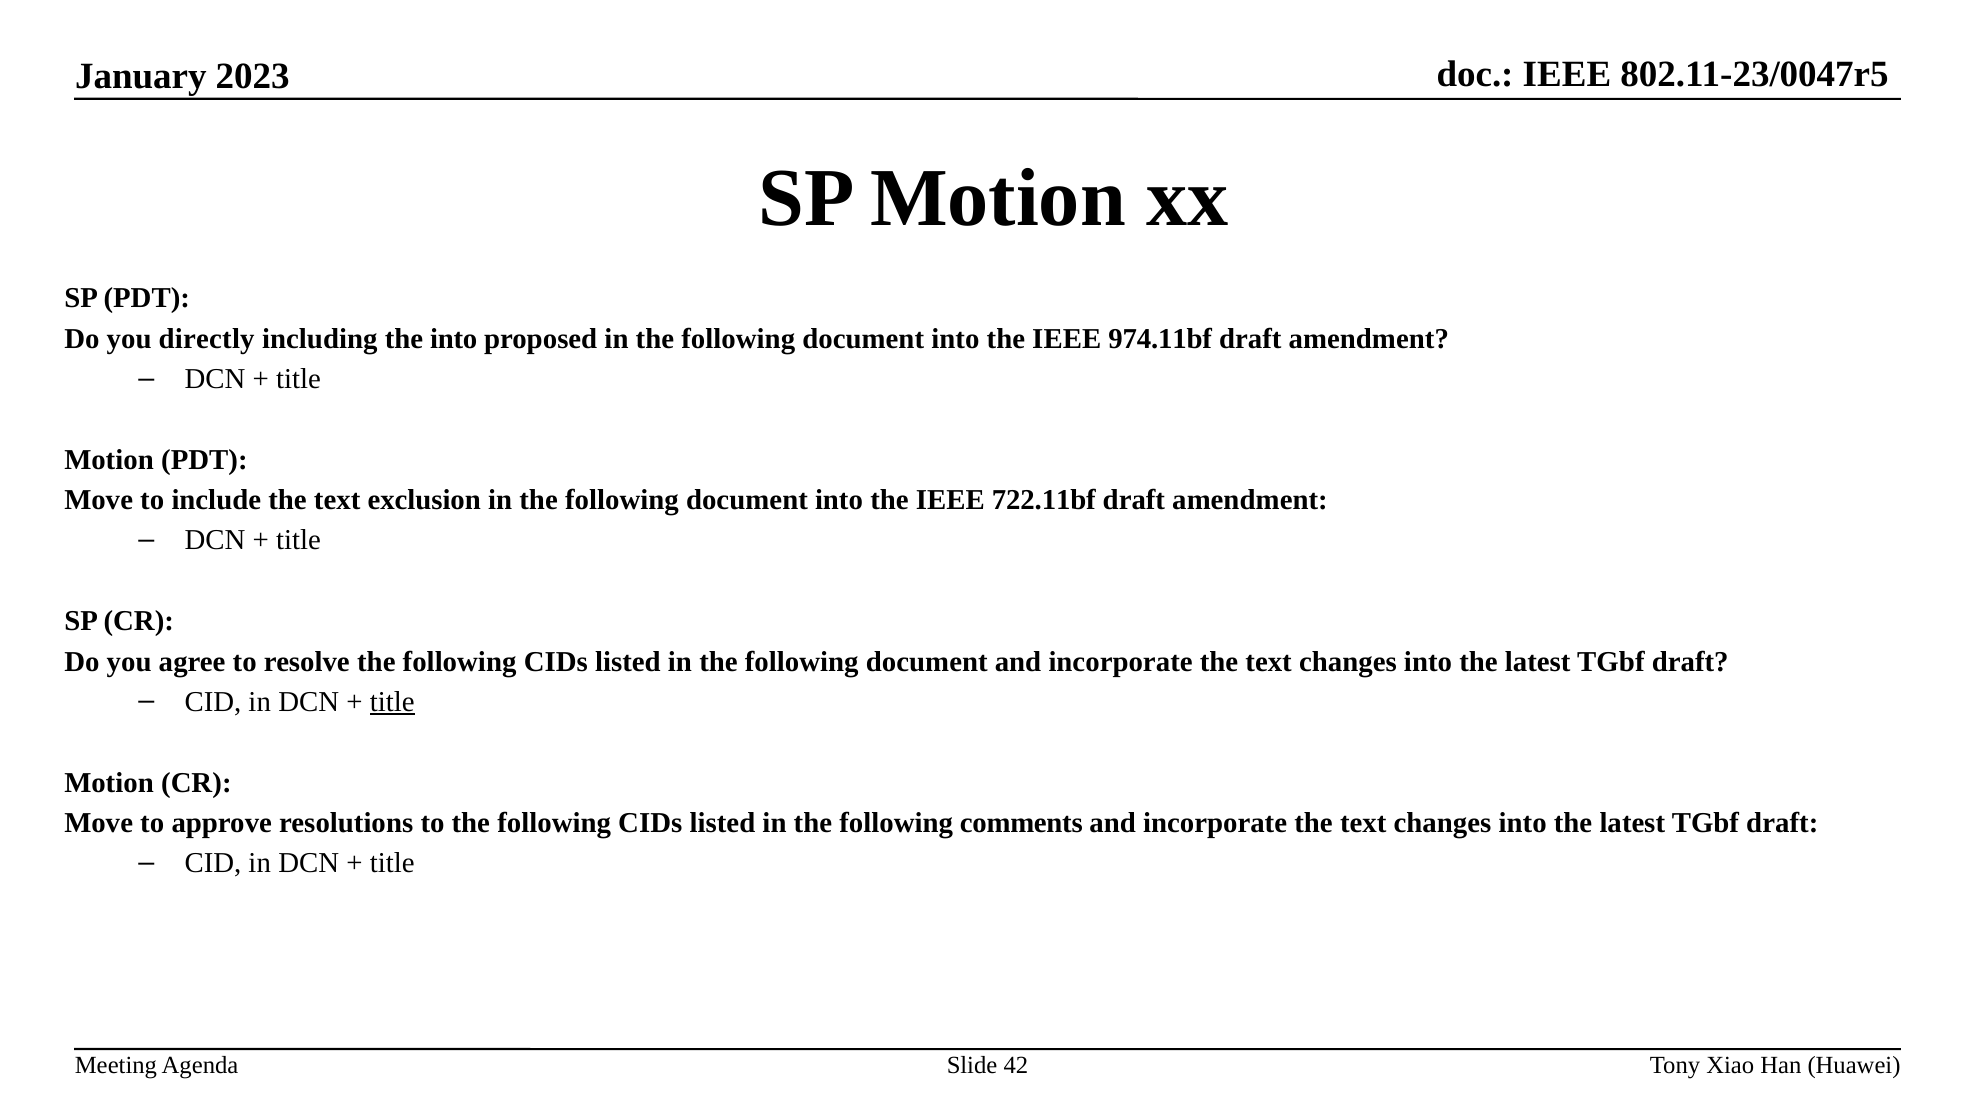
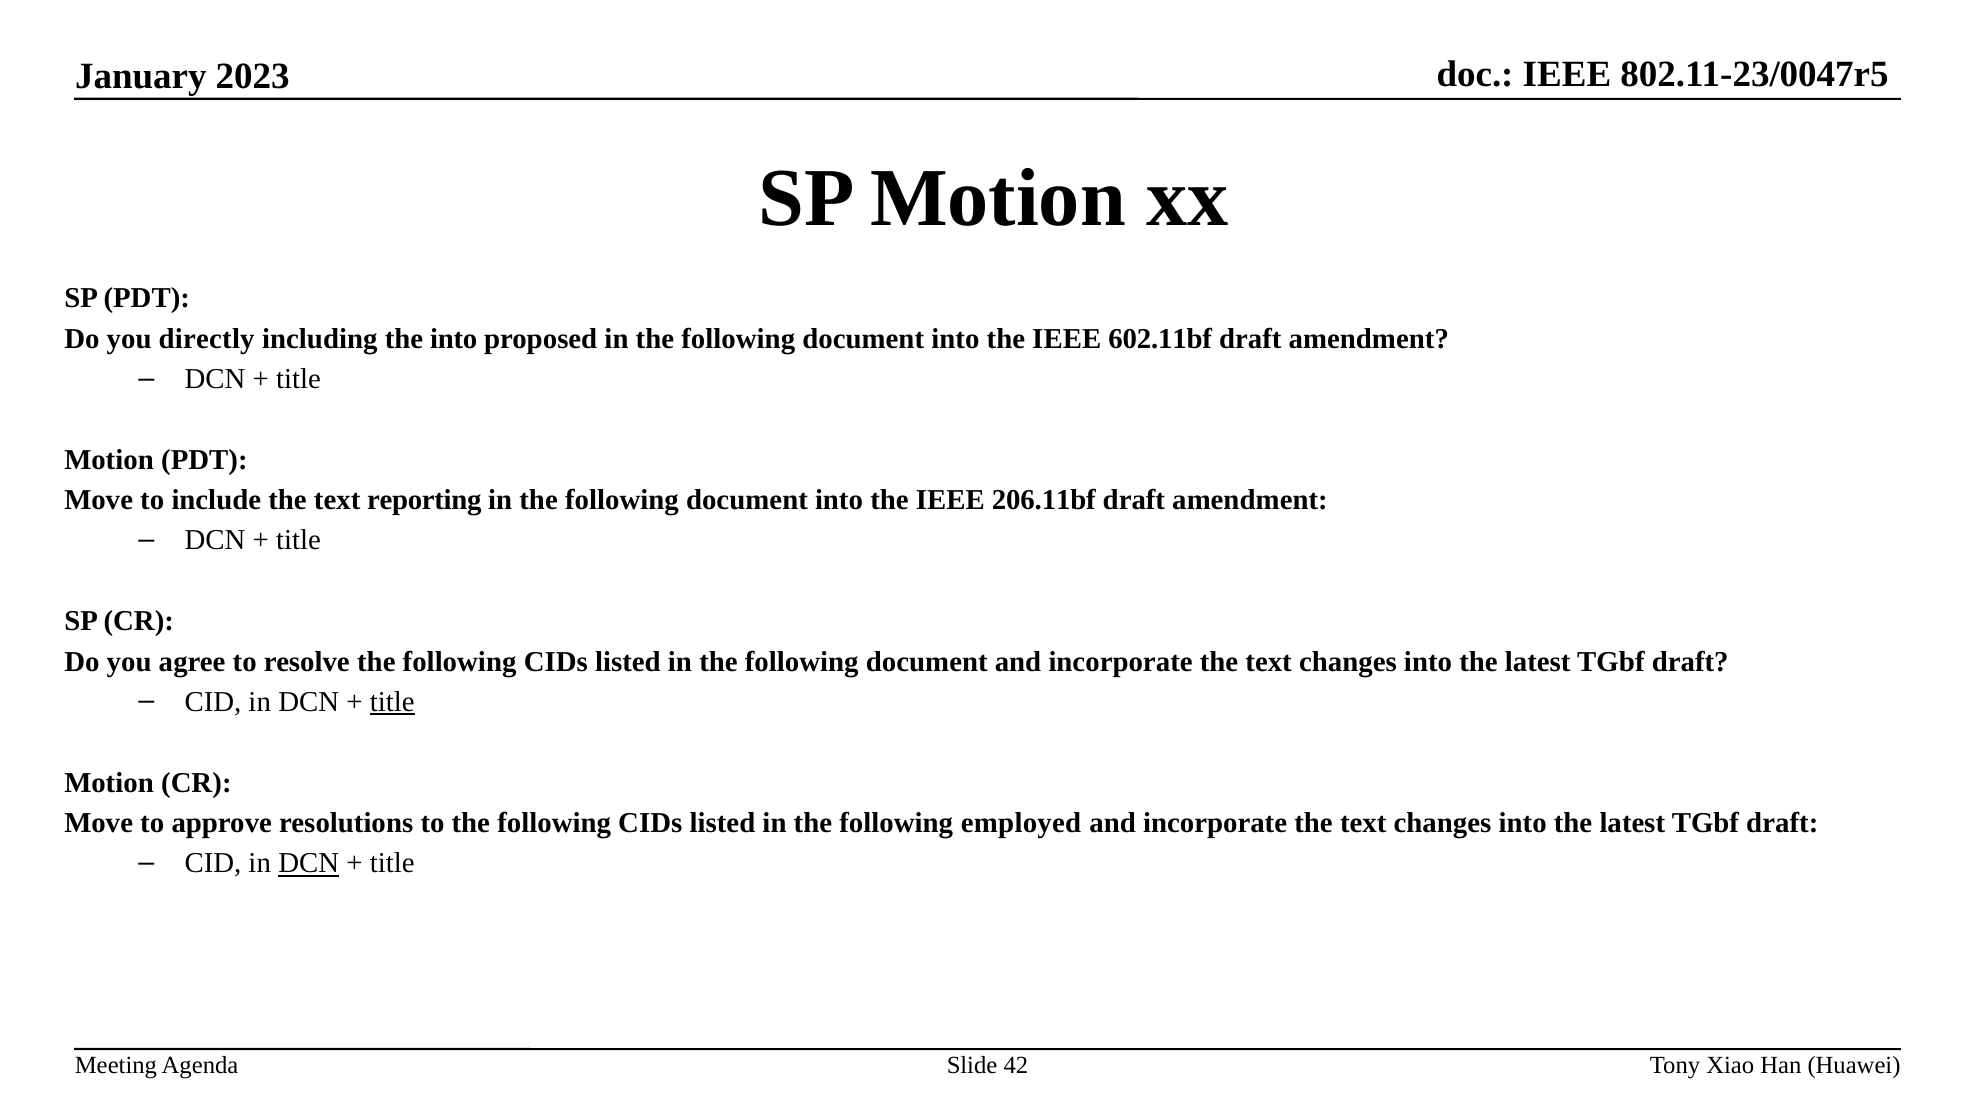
974.11bf: 974.11bf -> 602.11bf
exclusion: exclusion -> reporting
722.11bf: 722.11bf -> 206.11bf
comments: comments -> employed
DCN at (309, 863) underline: none -> present
